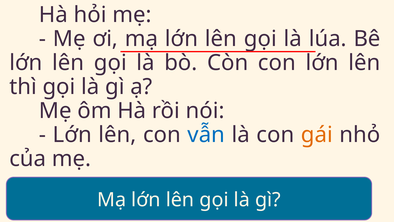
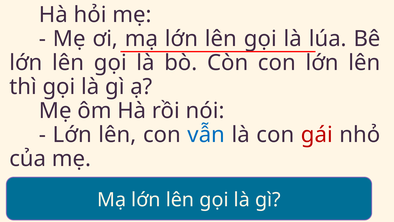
gái colour: orange -> red
